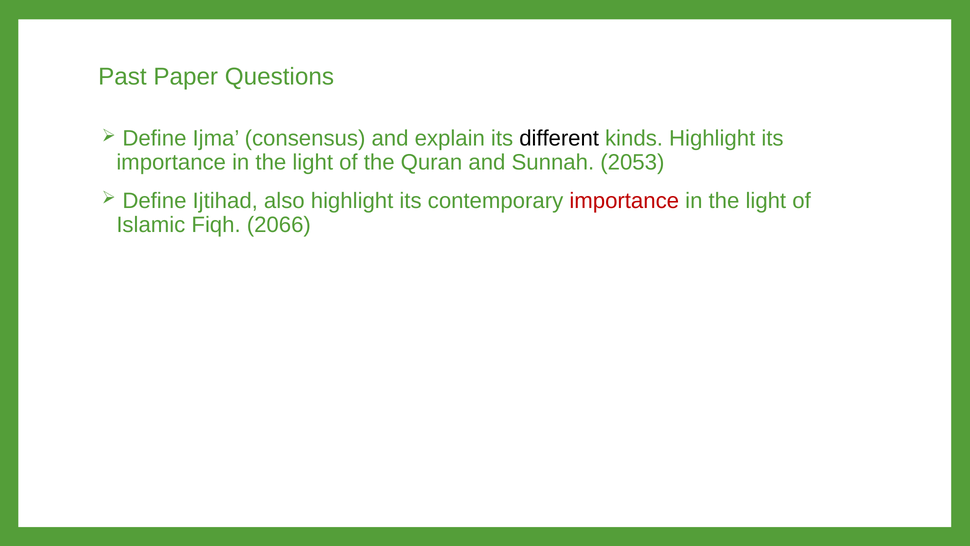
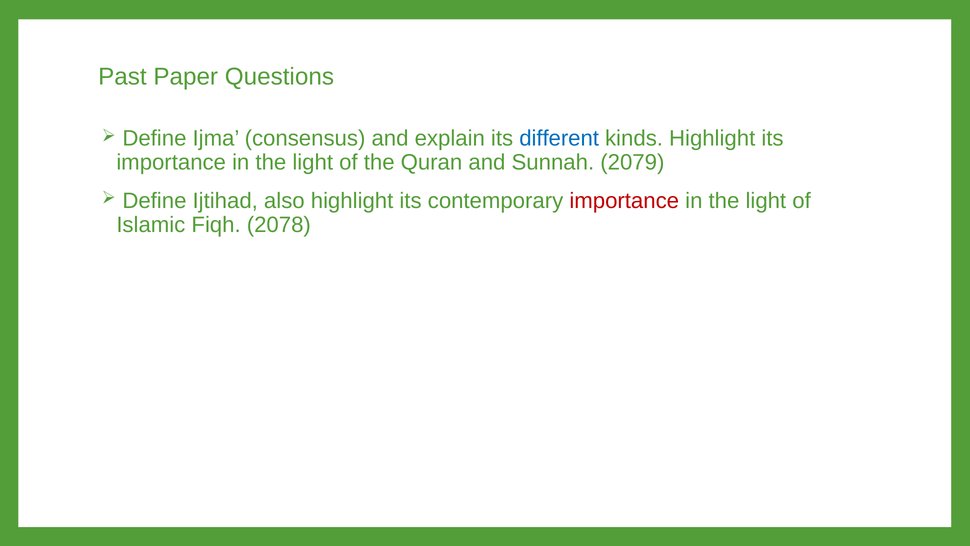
different colour: black -> blue
2053: 2053 -> 2079
2066: 2066 -> 2078
